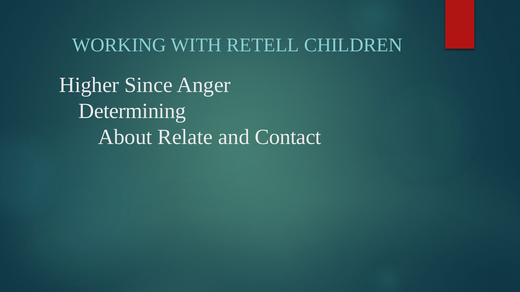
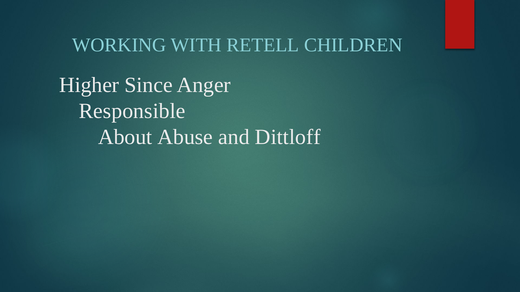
Determining: Determining -> Responsible
Relate: Relate -> Abuse
Contact: Contact -> Dittloff
